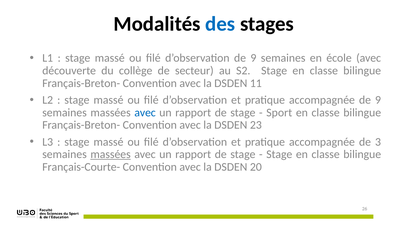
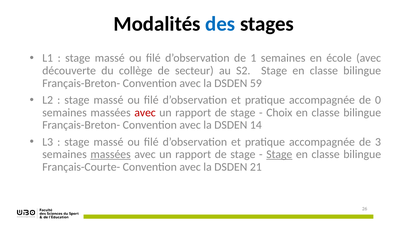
d’observation de 9: 9 -> 1
11: 11 -> 59
accompagnée de 9: 9 -> 0
avec at (145, 113) colour: blue -> red
Sport: Sport -> Choix
23: 23 -> 14
Stage at (279, 155) underline: none -> present
20: 20 -> 21
